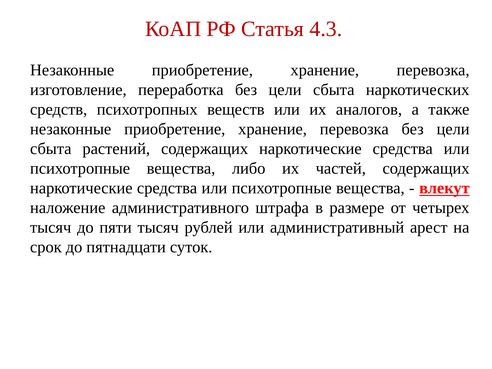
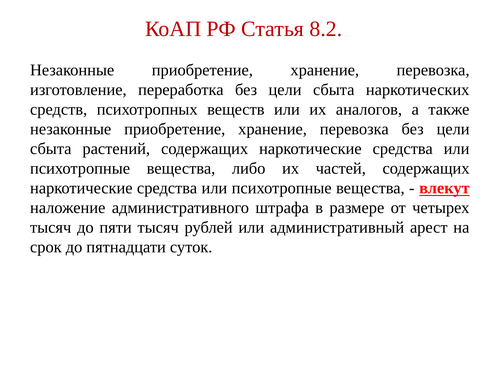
4.3: 4.3 -> 8.2
